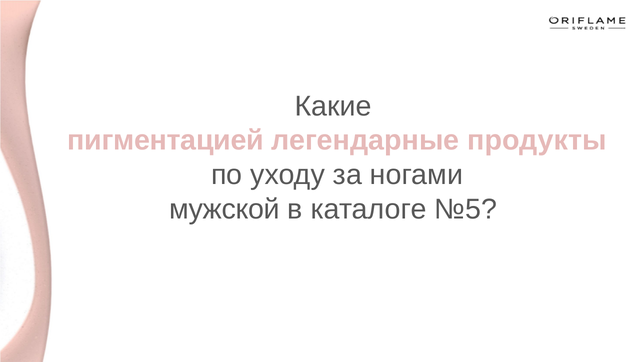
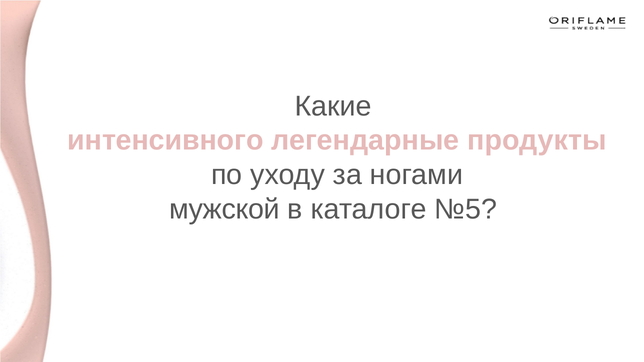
пигментацией: пигментацией -> интенсивного
